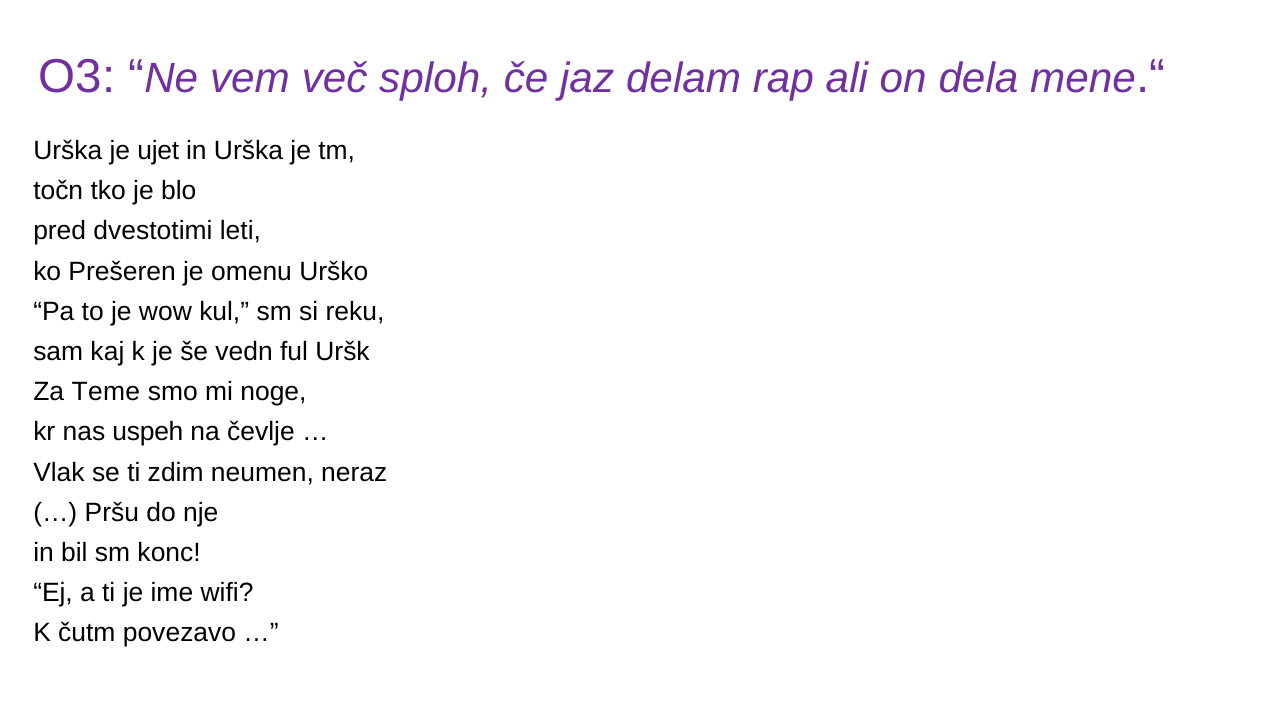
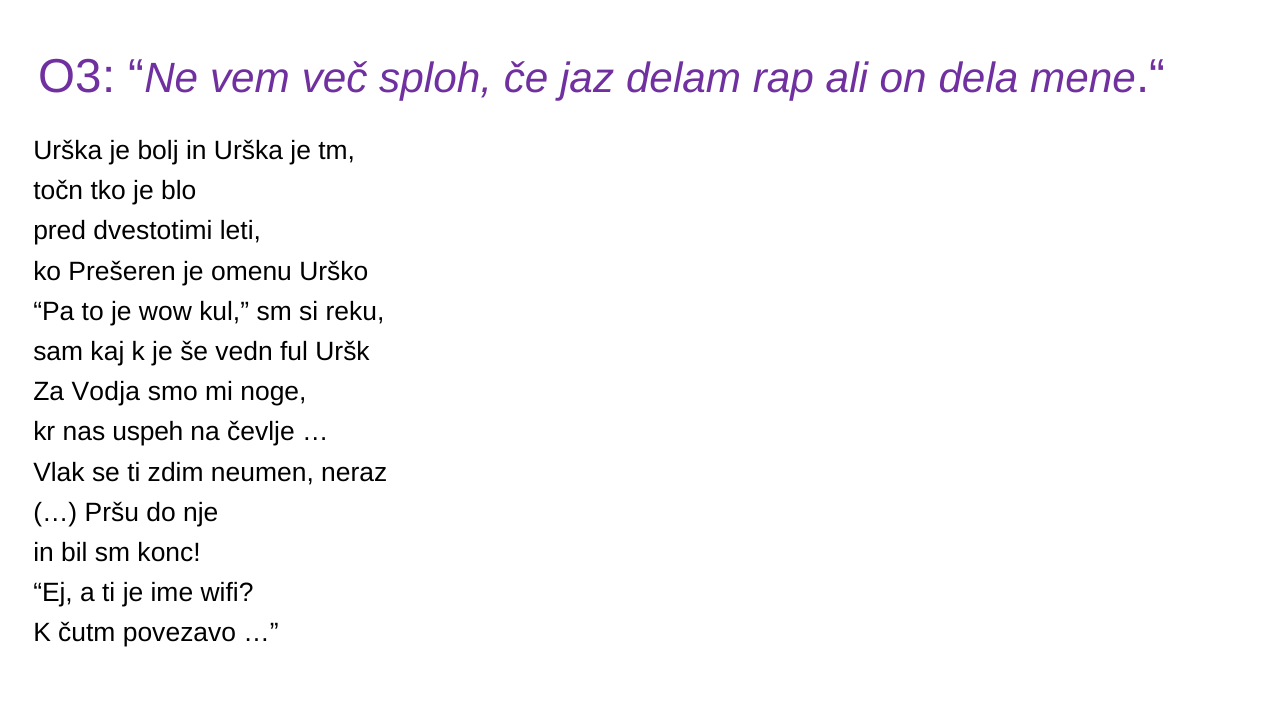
ujet: ujet -> bolj
Teme: Teme -> Vodja
